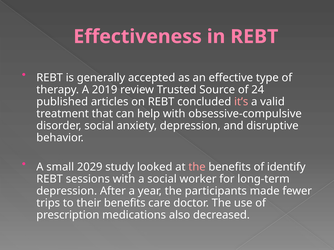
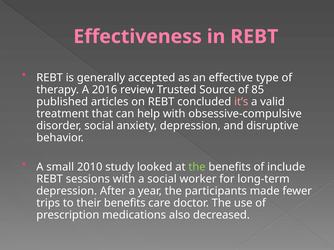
2019: 2019 -> 2016
24: 24 -> 85
2029: 2029 -> 2010
the at (197, 167) colour: pink -> light green
identify: identify -> include
